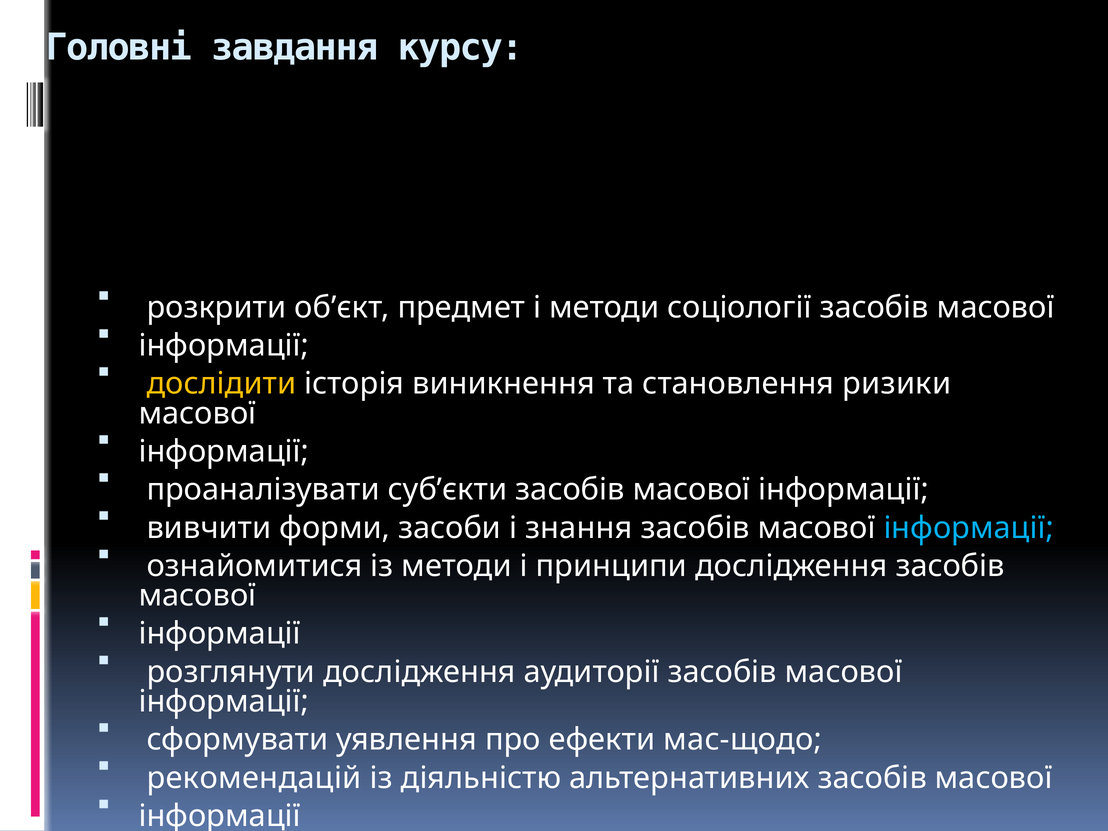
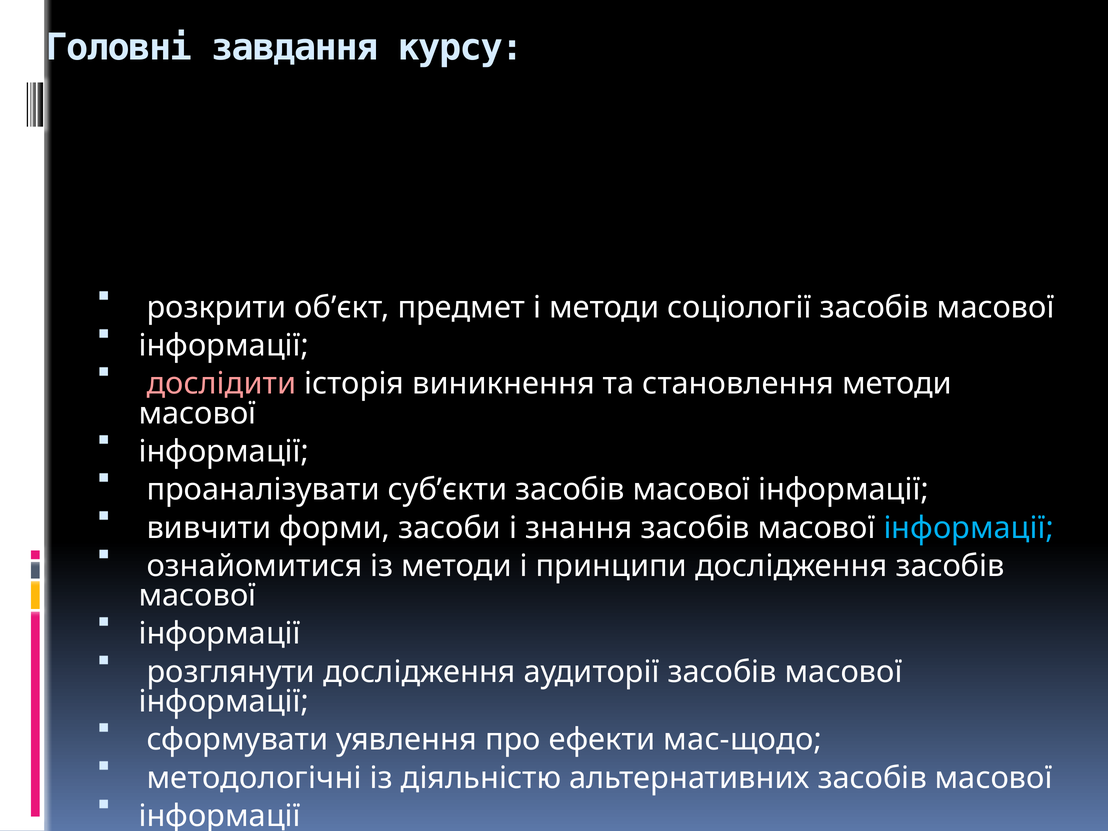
дослідити colour: yellow -> pink
становлення ризики: ризики -> методи
рекомендацій: рекомендацій -> методологічні
